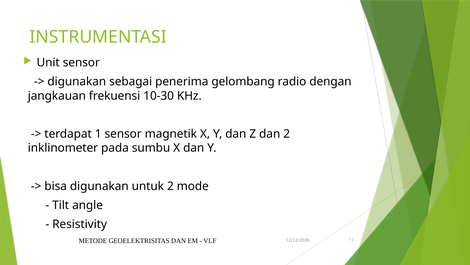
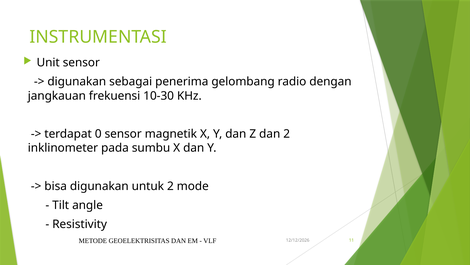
1: 1 -> 0
